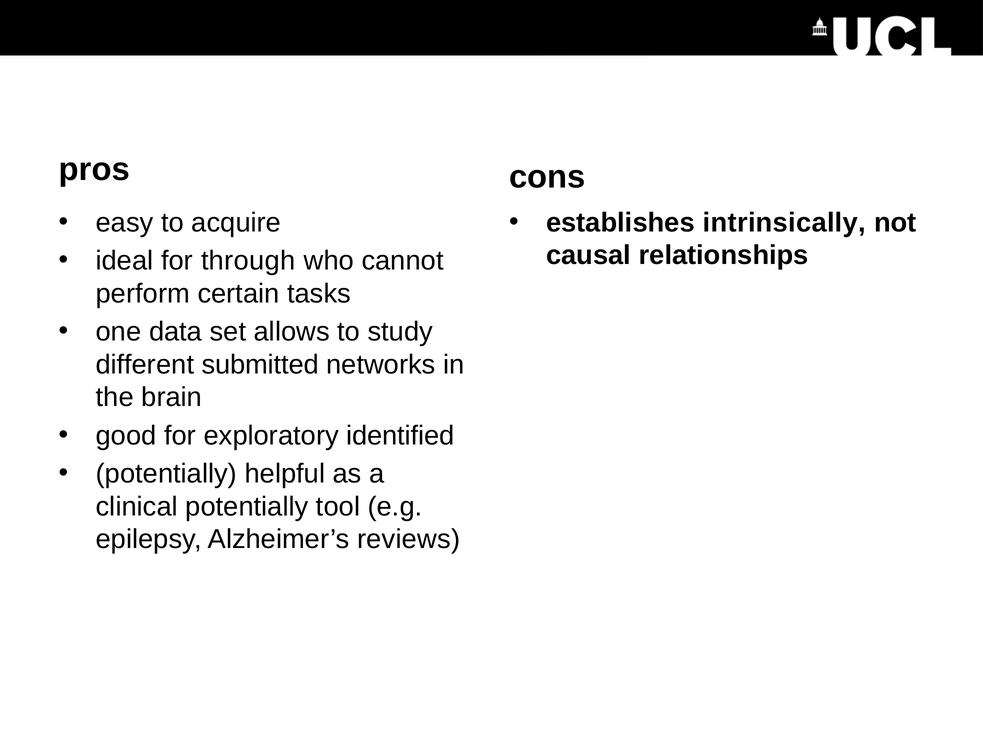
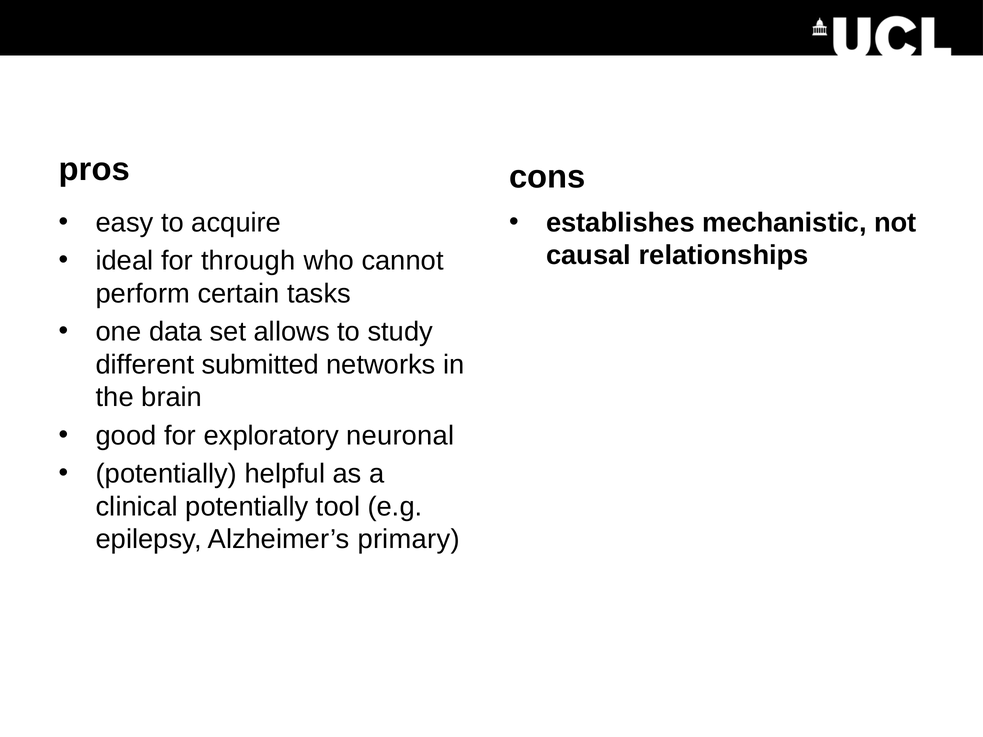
intrinsically: intrinsically -> mechanistic
identified: identified -> neuronal
reviews: reviews -> primary
